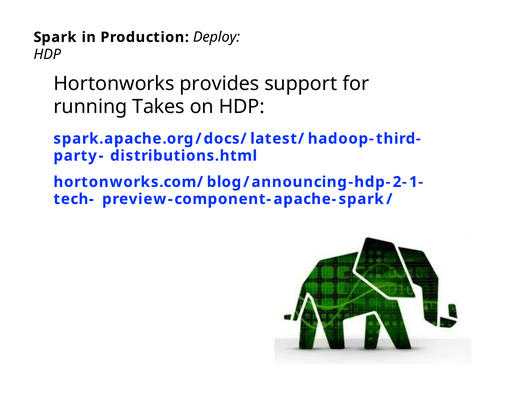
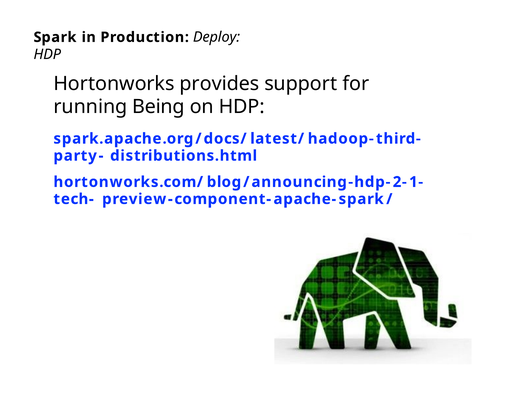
Takes: Takes -> Being
